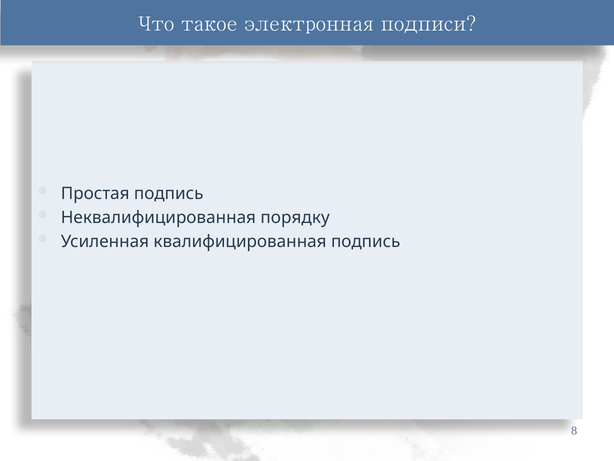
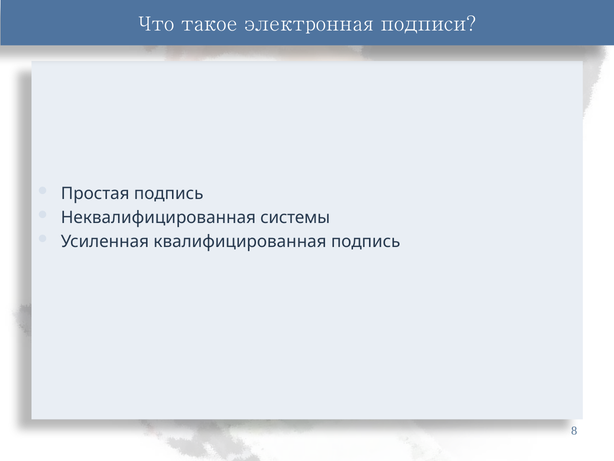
порядку: порядку -> системы
